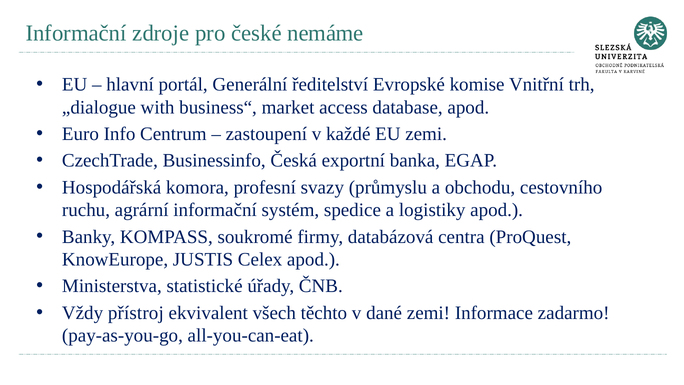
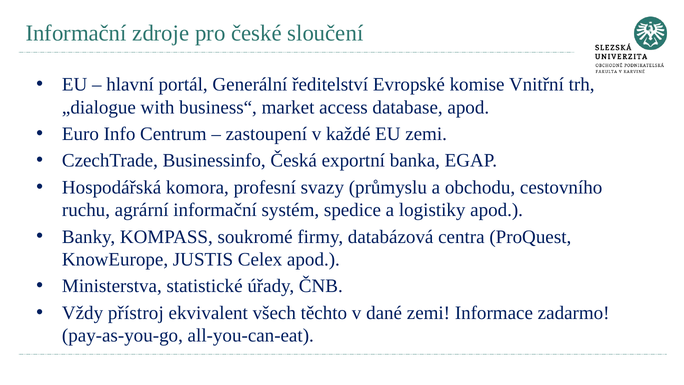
nemáme: nemáme -> sloučení
